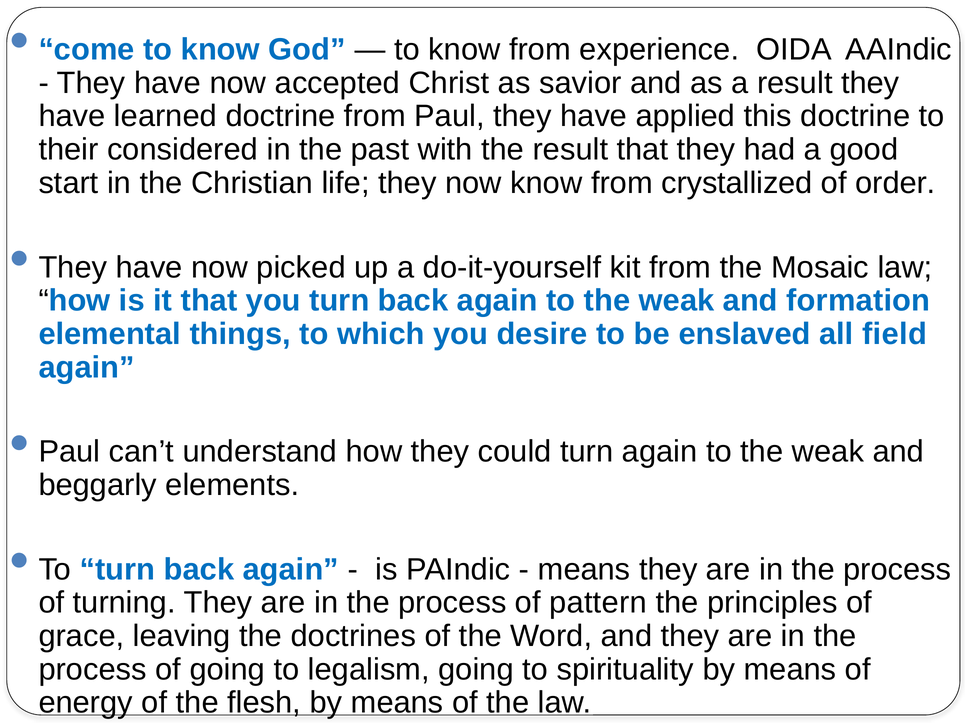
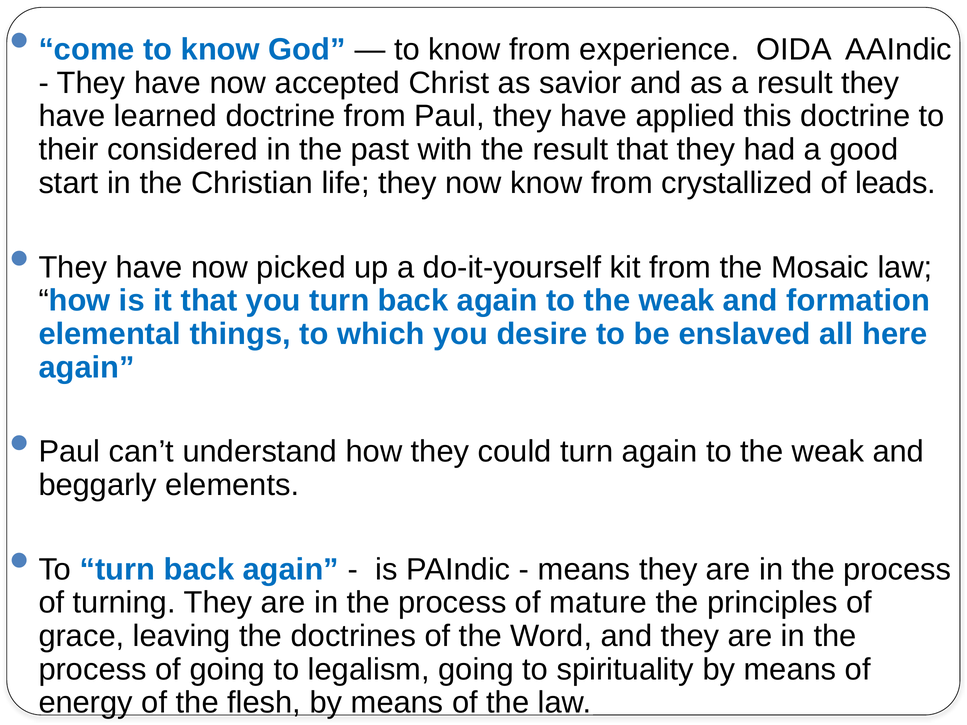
order: order -> leads
field: field -> here
pattern: pattern -> mature
